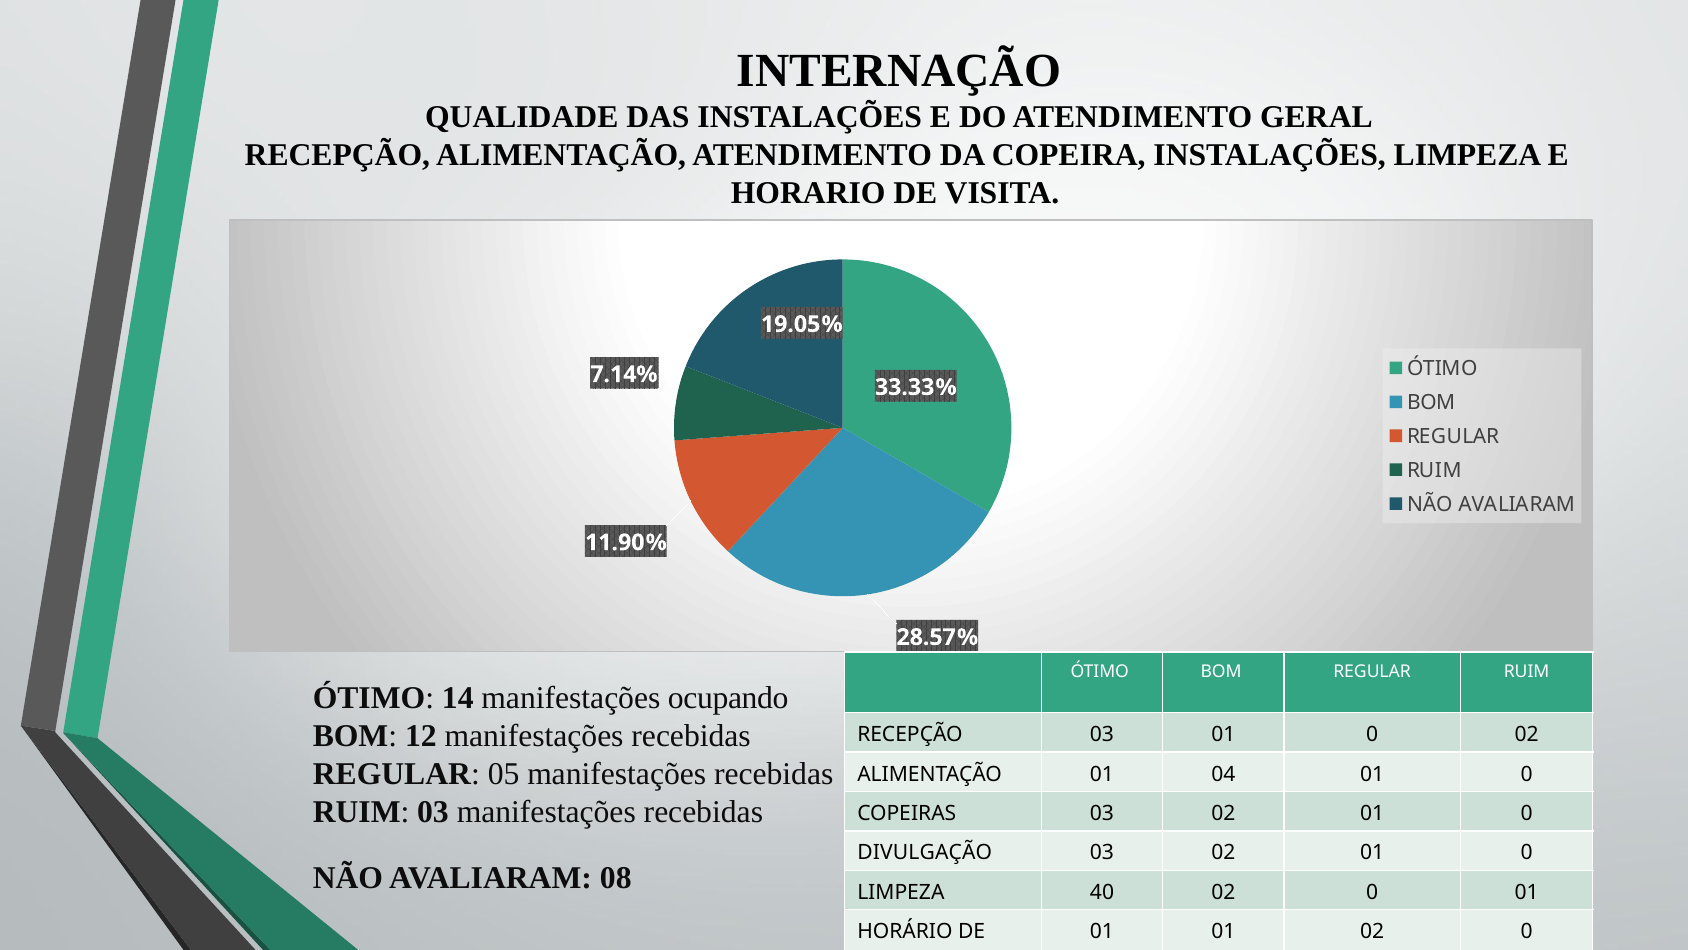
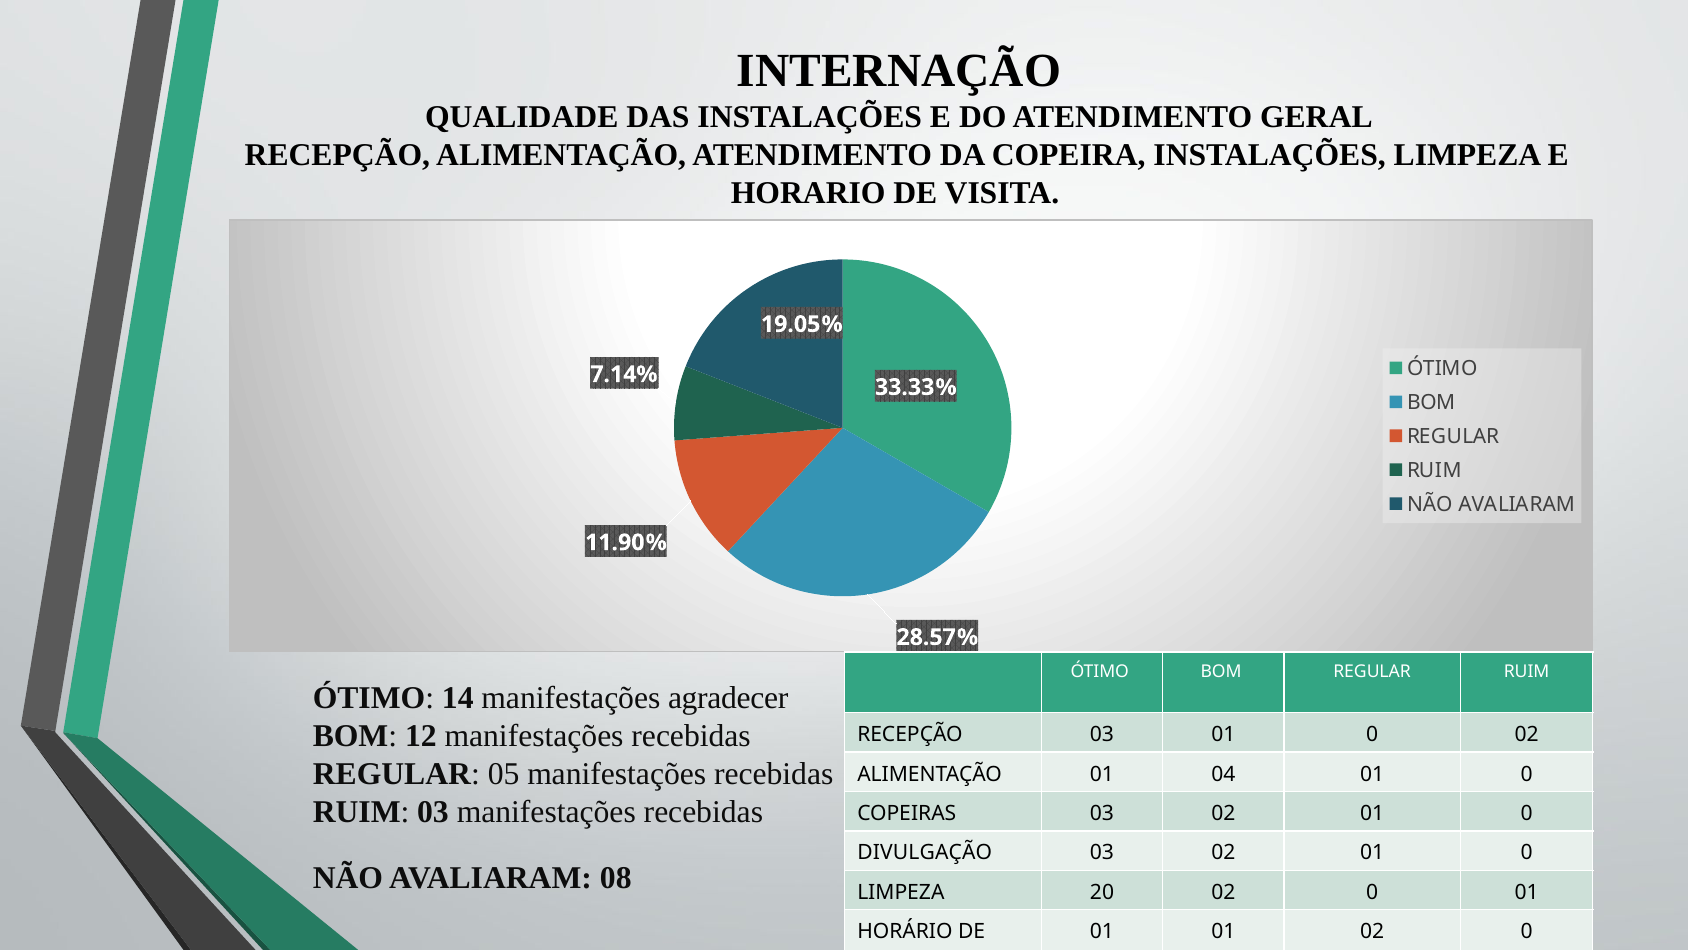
ocupando: ocupando -> agradecer
40: 40 -> 20
